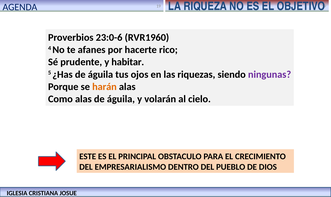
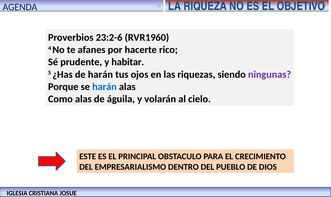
23:0-6: 23:0-6 -> 23:2-6
¿Has de águila: águila -> harán
harán at (104, 87) colour: orange -> blue
